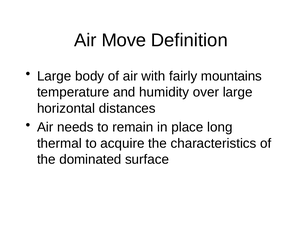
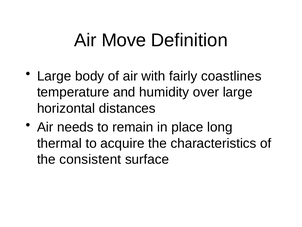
mountains: mountains -> coastlines
dominated: dominated -> consistent
